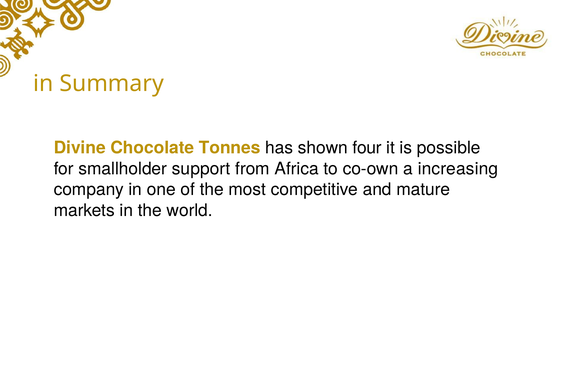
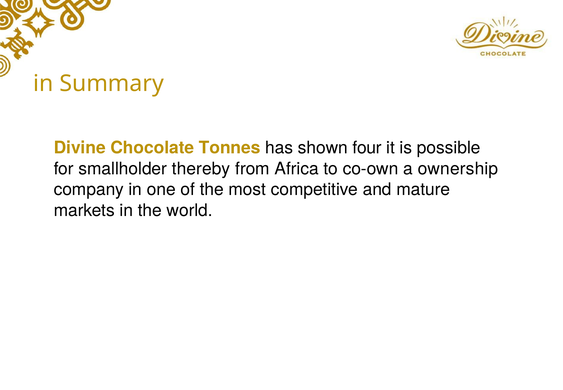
support: support -> thereby
increasing: increasing -> ownership
